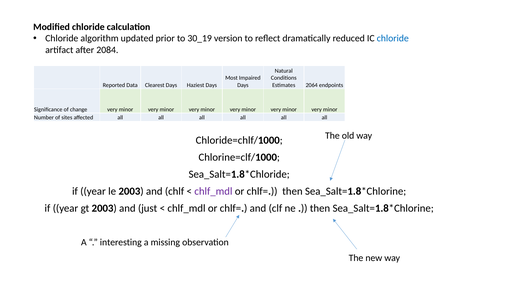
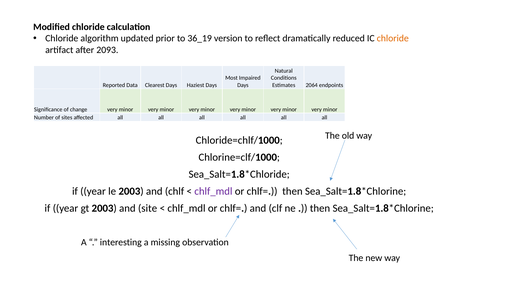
30_19: 30_19 -> 36_19
chloride at (393, 38) colour: blue -> orange
2084: 2084 -> 2093
just: just -> site
